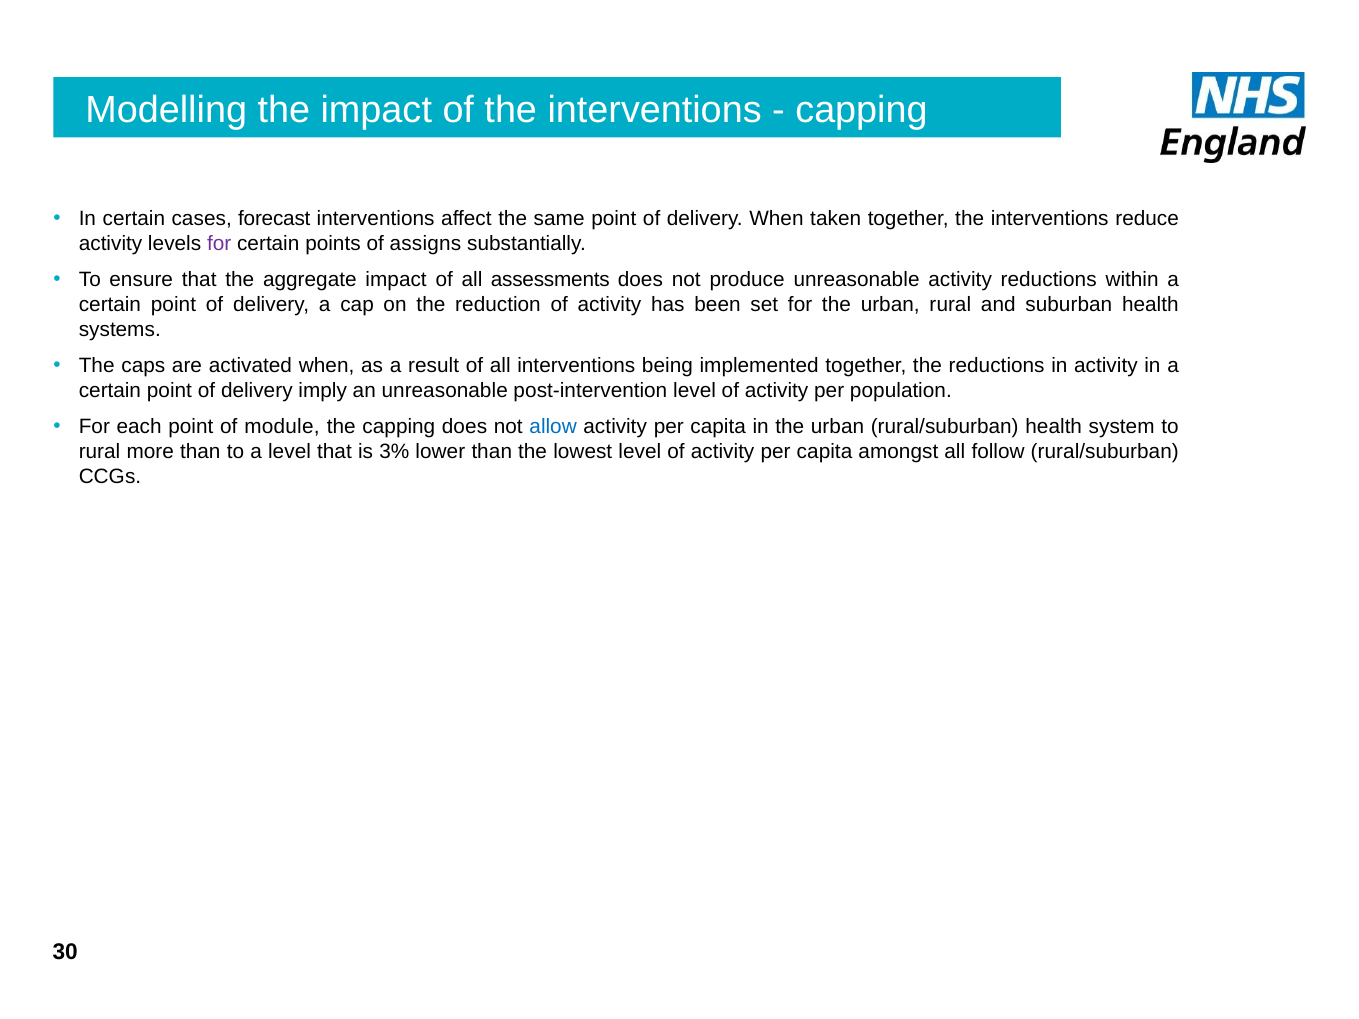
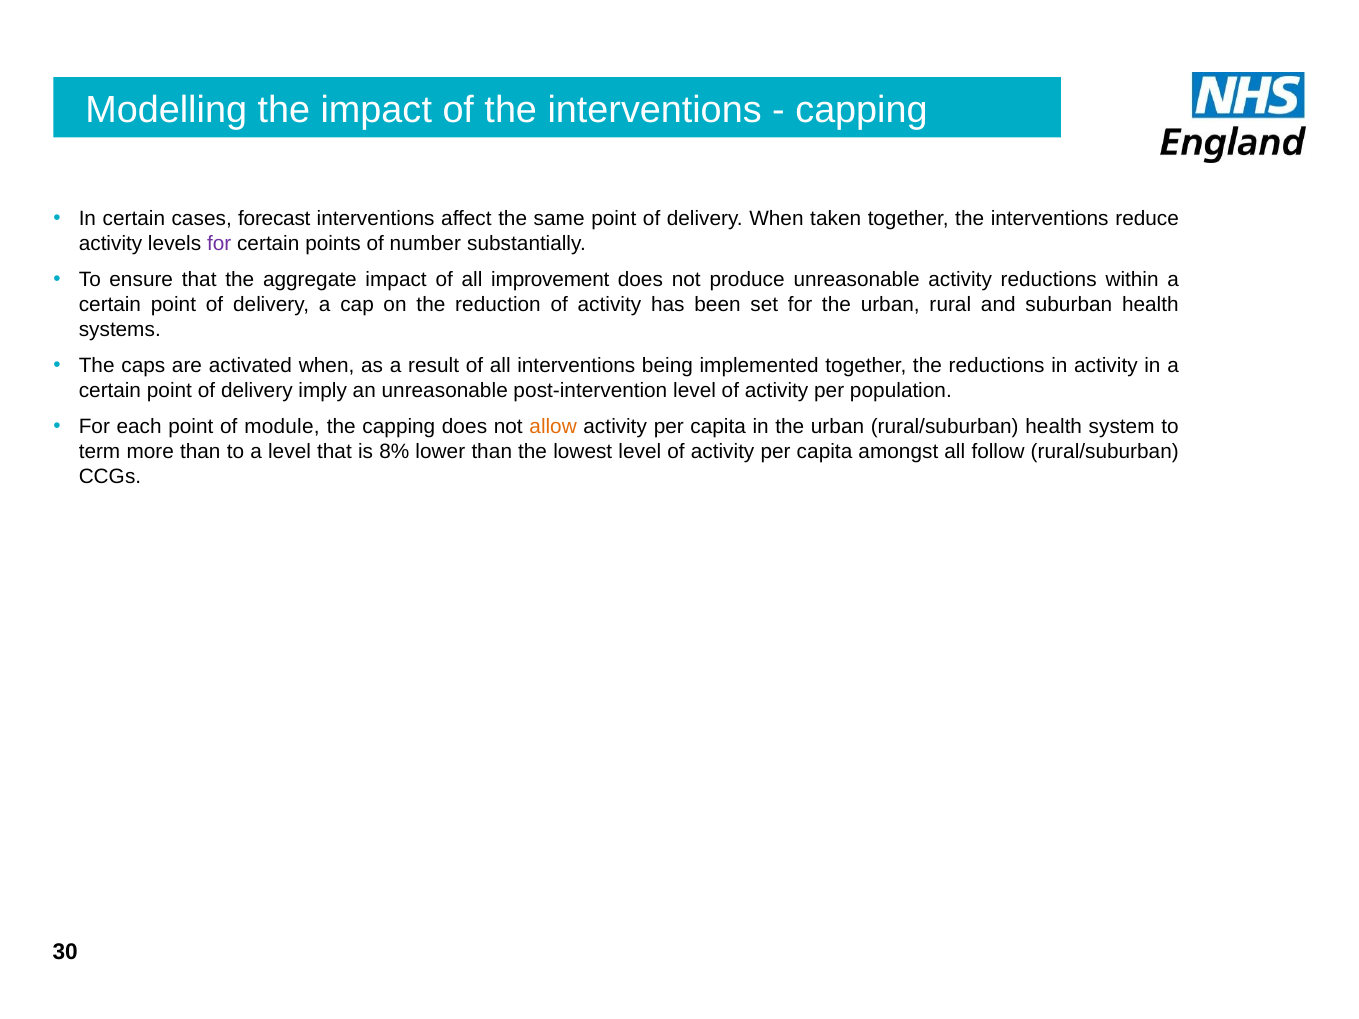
assigns: assigns -> number
assessments: assessments -> improvement
allow colour: blue -> orange
rural at (100, 452): rural -> term
3%: 3% -> 8%
